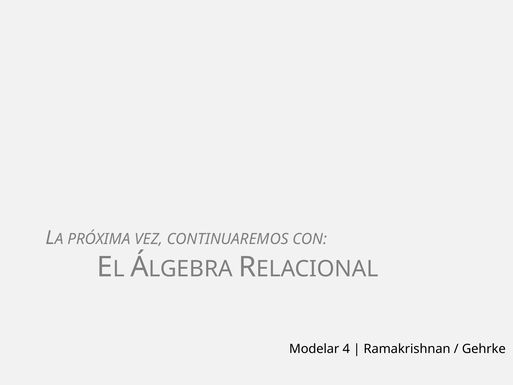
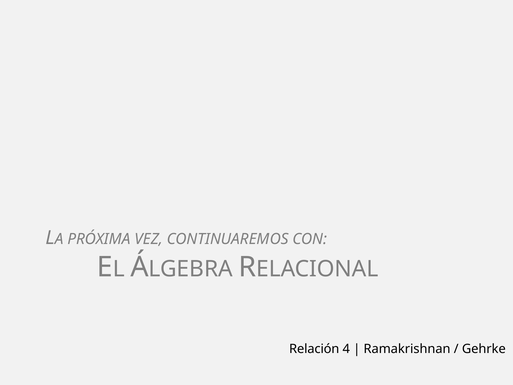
Modelar: Modelar -> Relación
